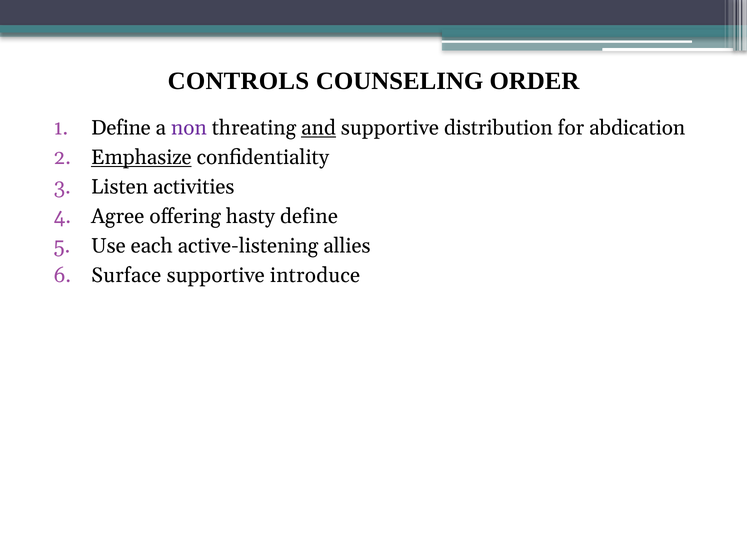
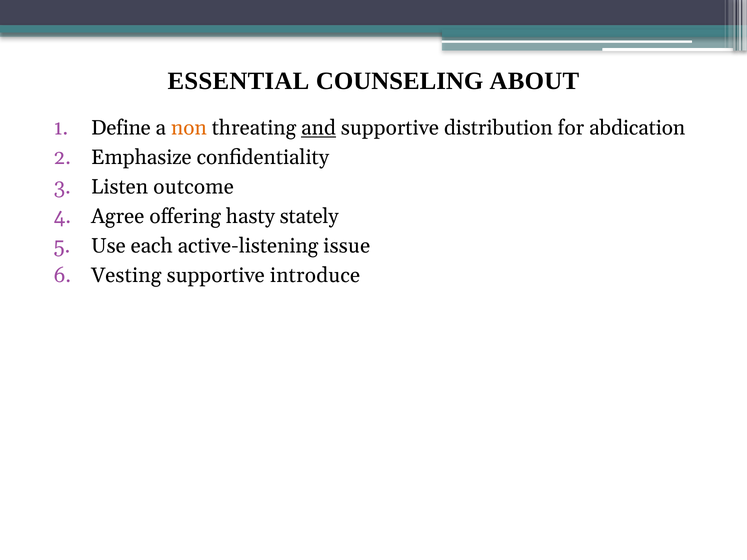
CONTROLS: CONTROLS -> ESSENTIAL
ORDER: ORDER -> ABOUT
non colour: purple -> orange
Emphasize underline: present -> none
activities: activities -> outcome
hasty define: define -> stately
allies: allies -> issue
Surface: Surface -> Vesting
